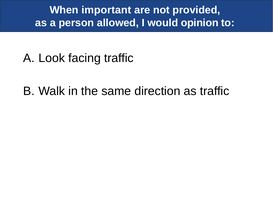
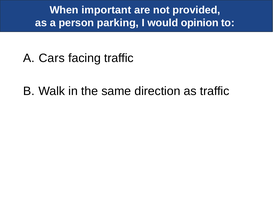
allowed: allowed -> parking
Look: Look -> Cars
